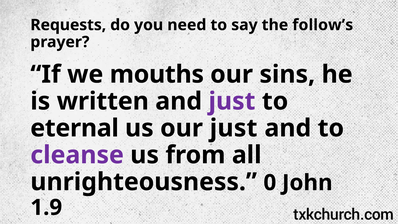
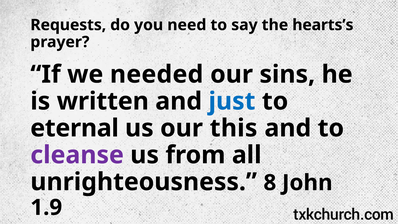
follow’s: follow’s -> hearts’s
mouths: mouths -> needed
just at (232, 101) colour: purple -> blue
our just: just -> this
0: 0 -> 8
